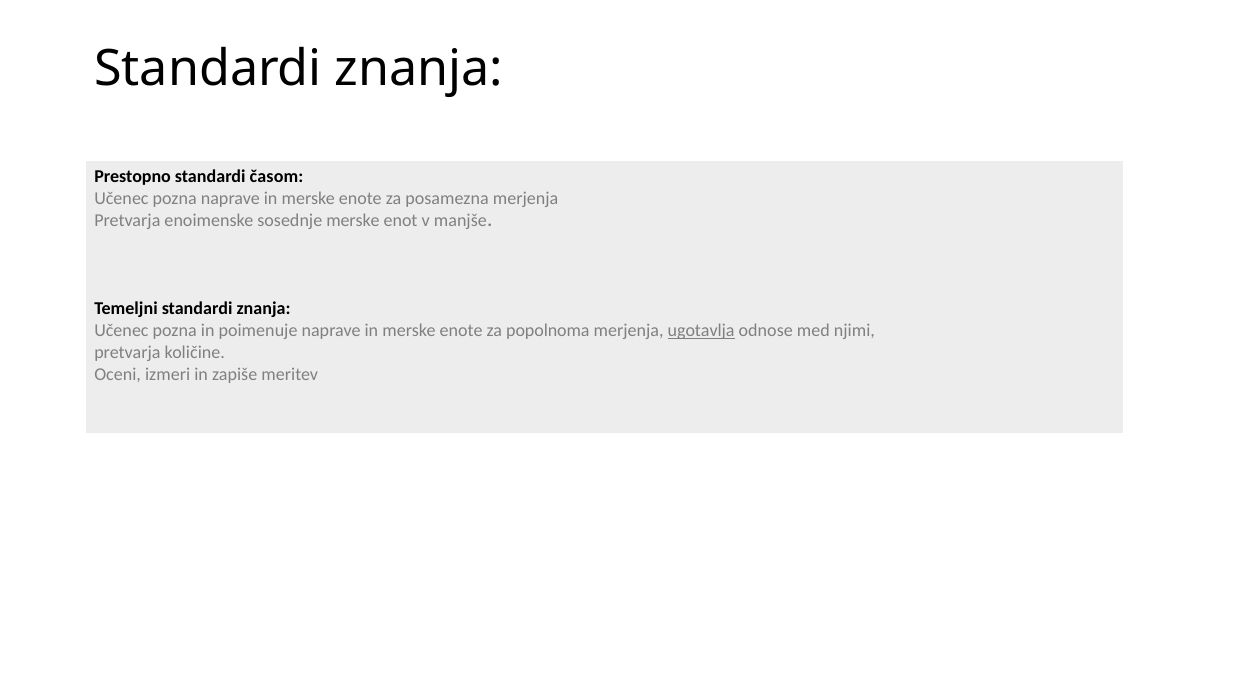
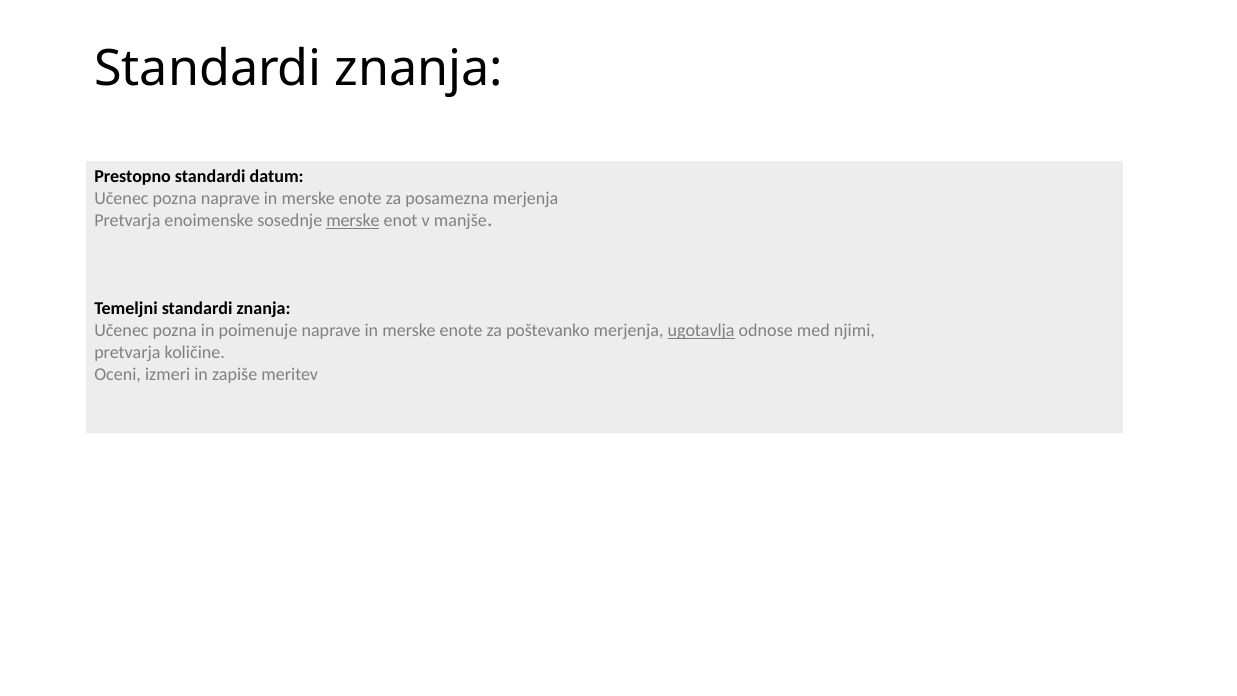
časom: časom -> datum
merske at (353, 221) underline: none -> present
popolnoma: popolnoma -> poštevanko
